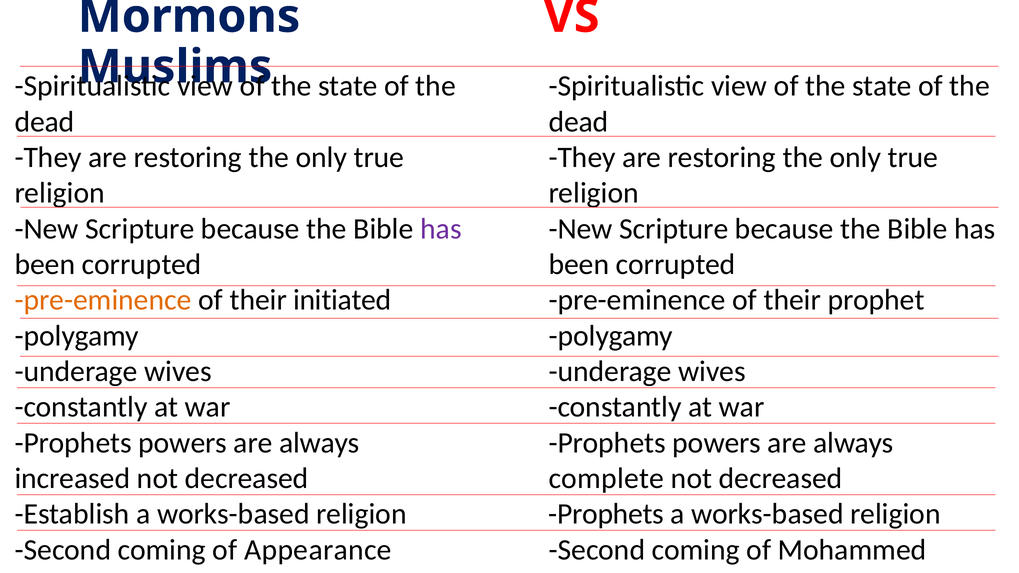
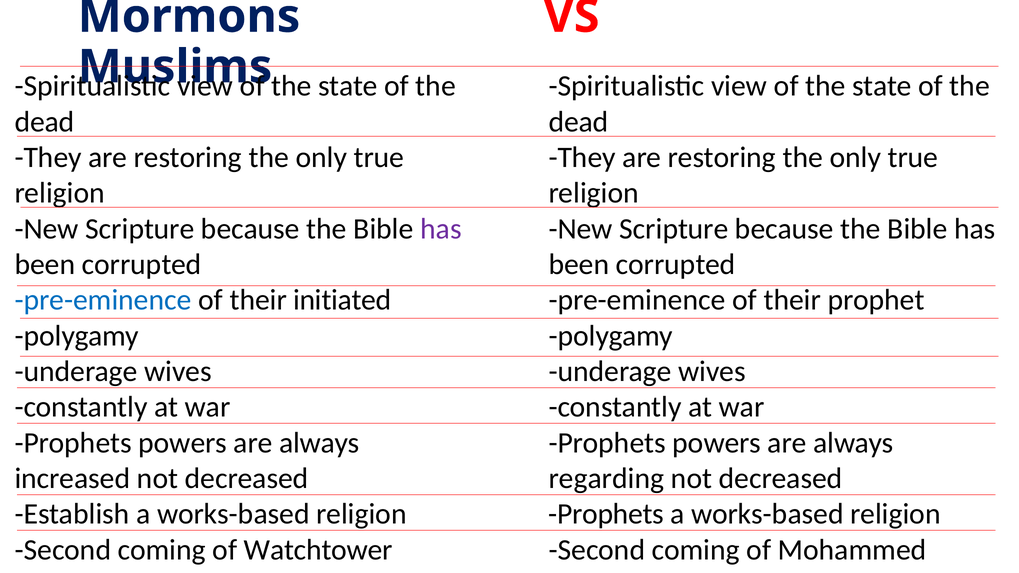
pre-eminence at (103, 300) colour: orange -> blue
complete: complete -> regarding
Appearance: Appearance -> Watchtower
